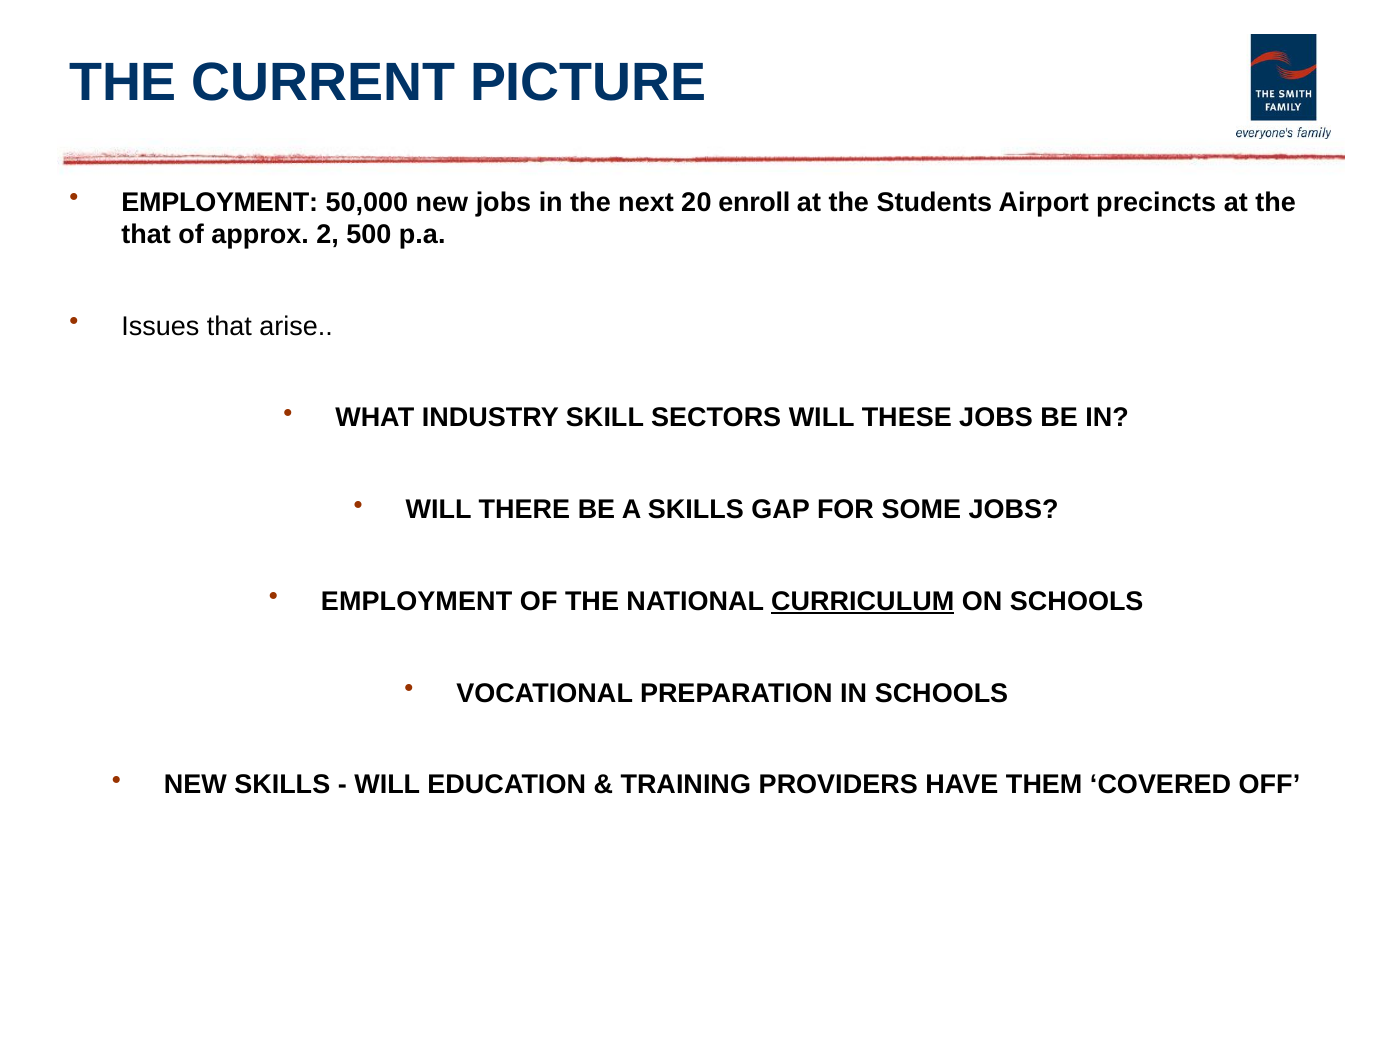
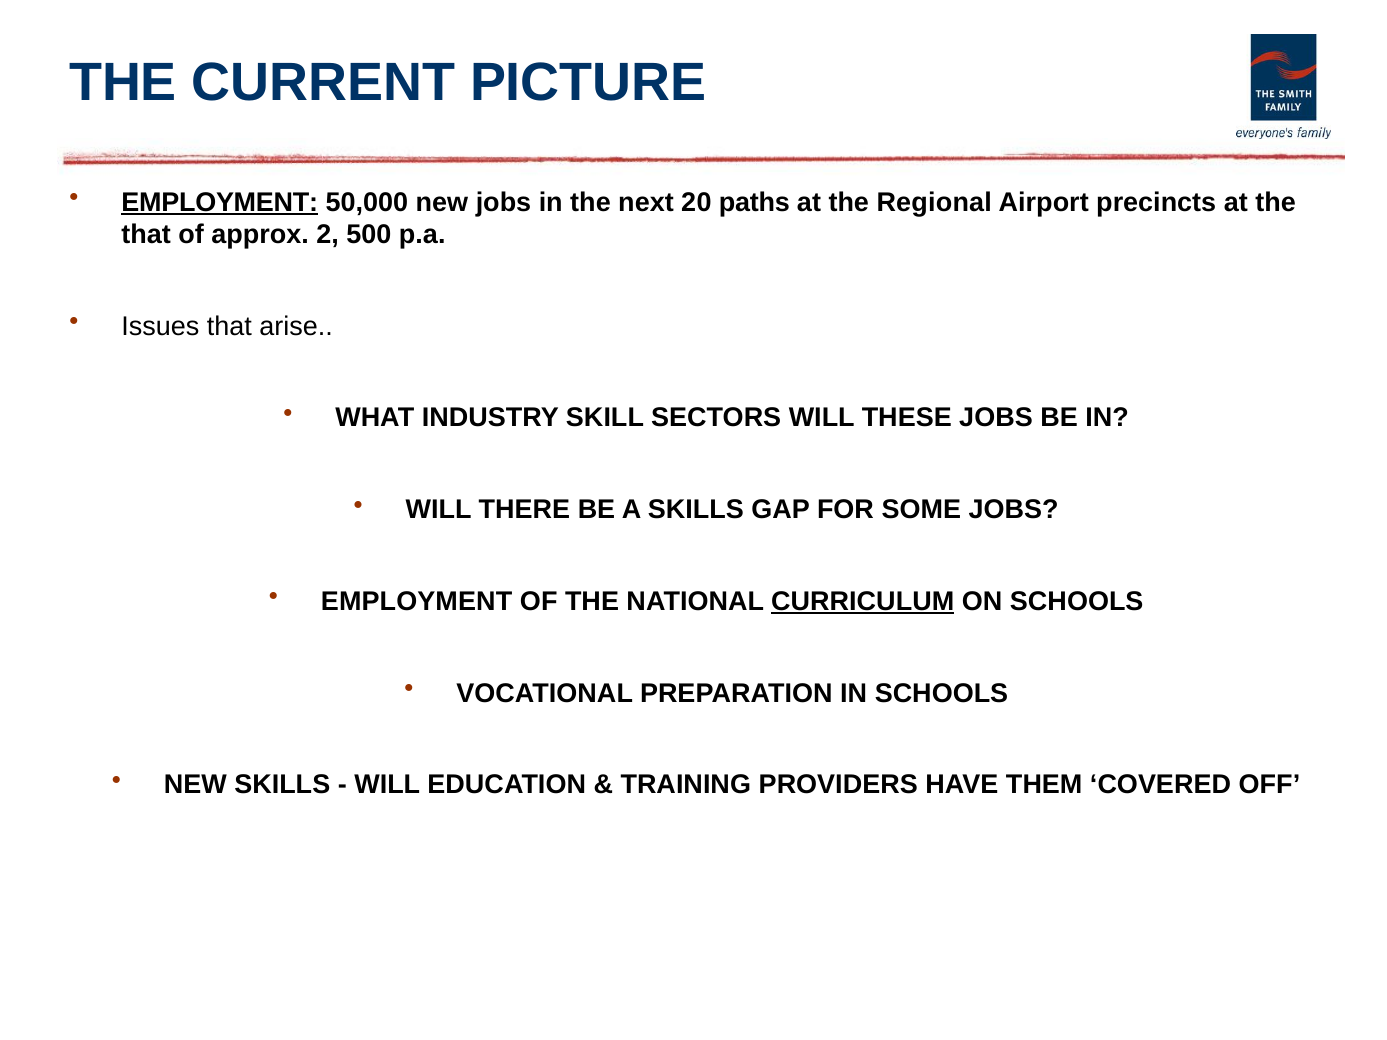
EMPLOYMENT at (220, 202) underline: none -> present
enroll: enroll -> paths
Students: Students -> Regional
